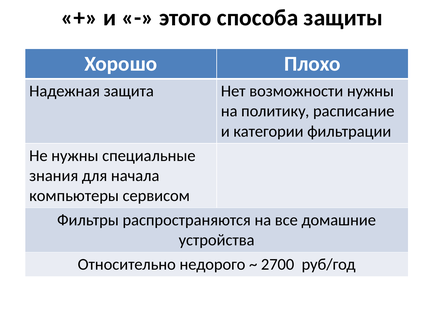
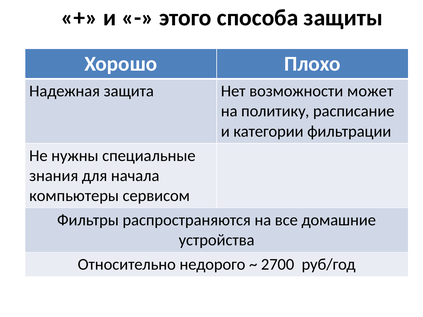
возможности нужны: нужны -> может
